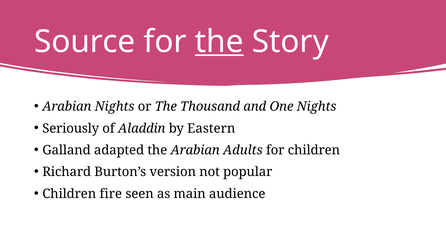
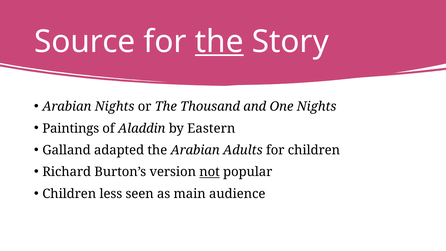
Seriously: Seriously -> Paintings
not underline: none -> present
fire: fire -> less
